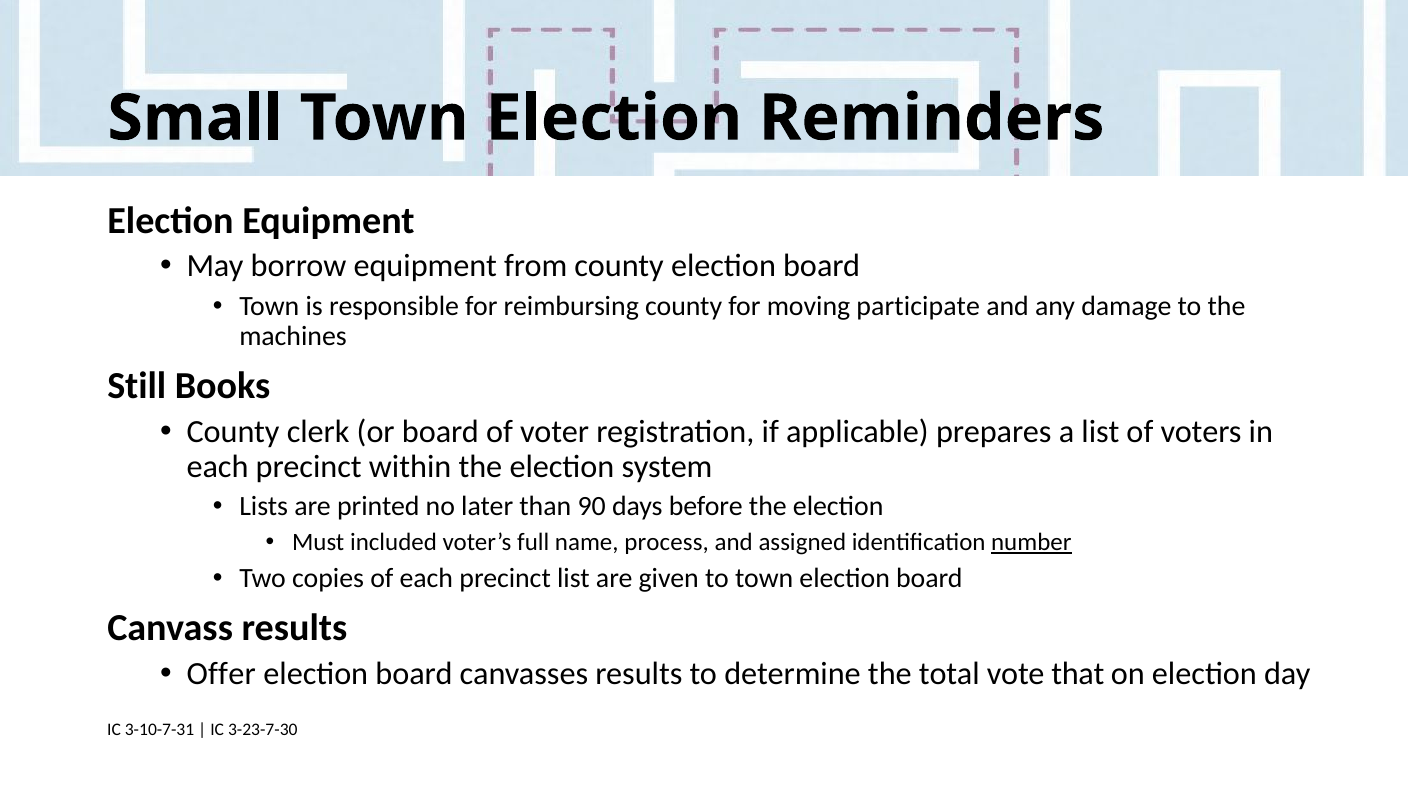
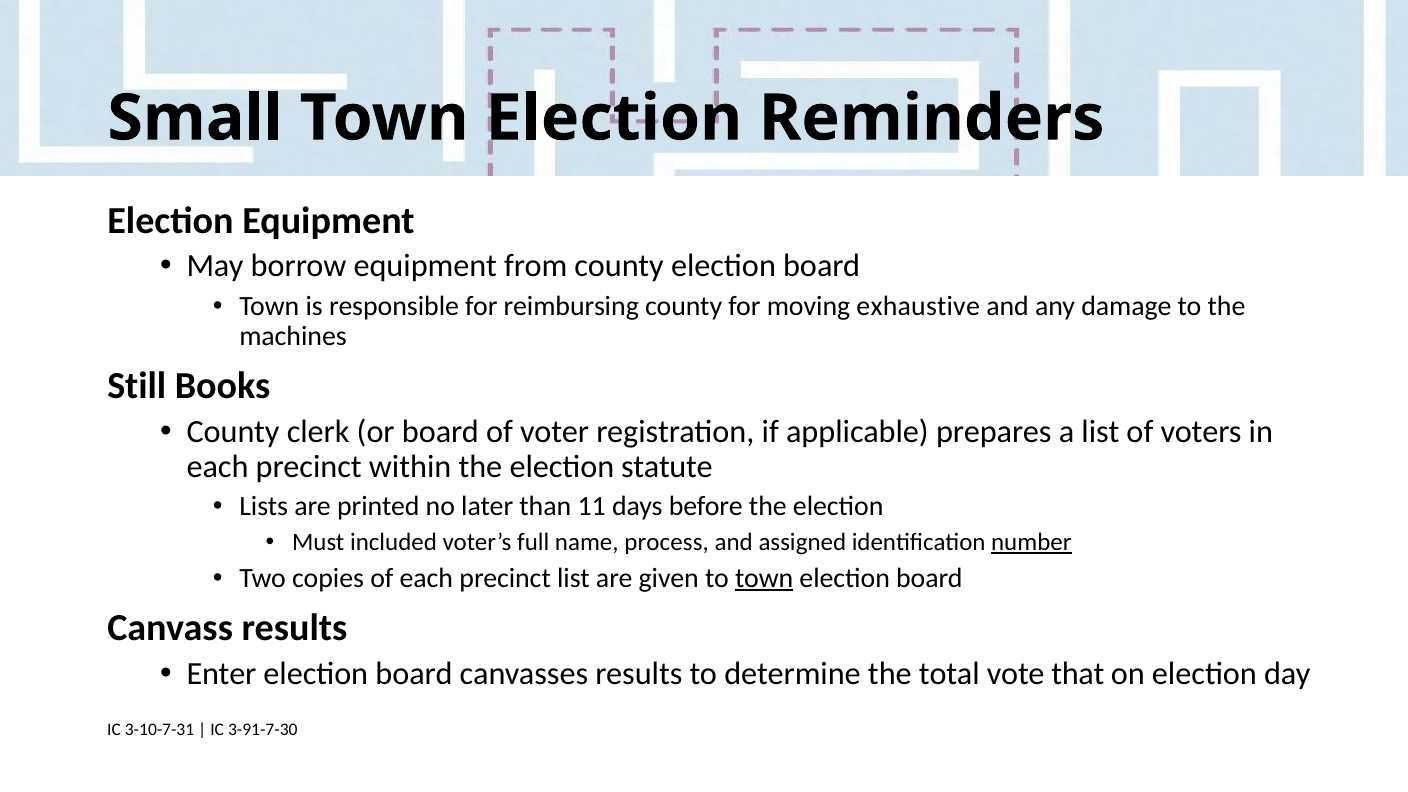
participate: participate -> exhaustive
system: system -> statute
90: 90 -> 11
town at (764, 578) underline: none -> present
Offer: Offer -> Enter
3-23-7-30: 3-23-7-30 -> 3-91-7-30
